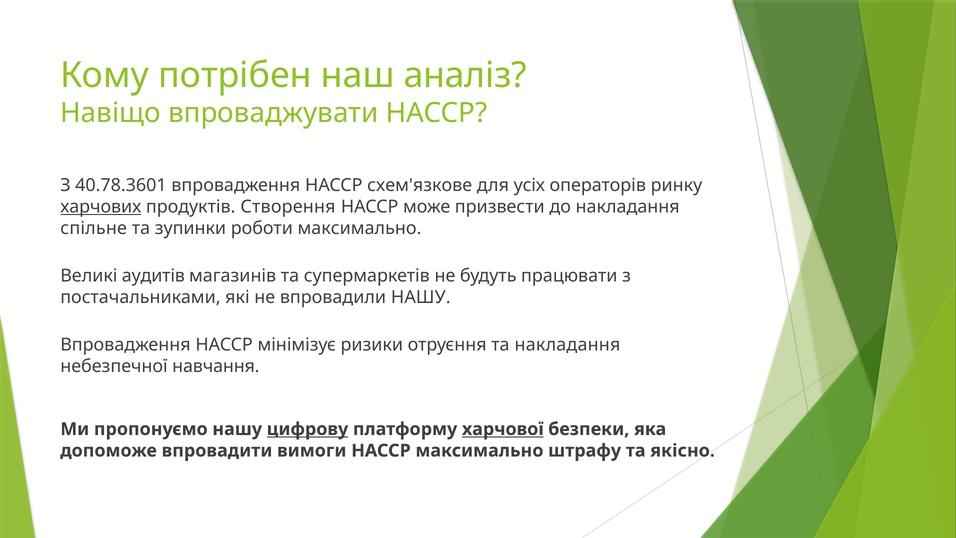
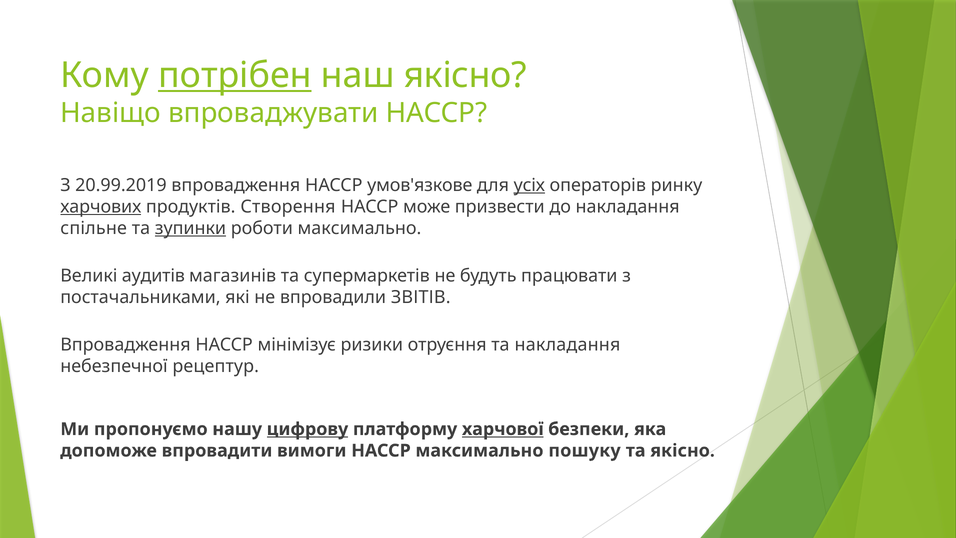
потрібен underline: none -> present
наш аналіз: аналіз -> якісно
40.78.3601: 40.78.3601 -> 20.99.2019
схем'язкове: схем'язкове -> умов'язкове
усіх underline: none -> present
зупинки underline: none -> present
впровадили НАШУ: НАШУ -> ЗВІТІВ
навчання: навчання -> рецептур
штрафу: штрафу -> пошуку
